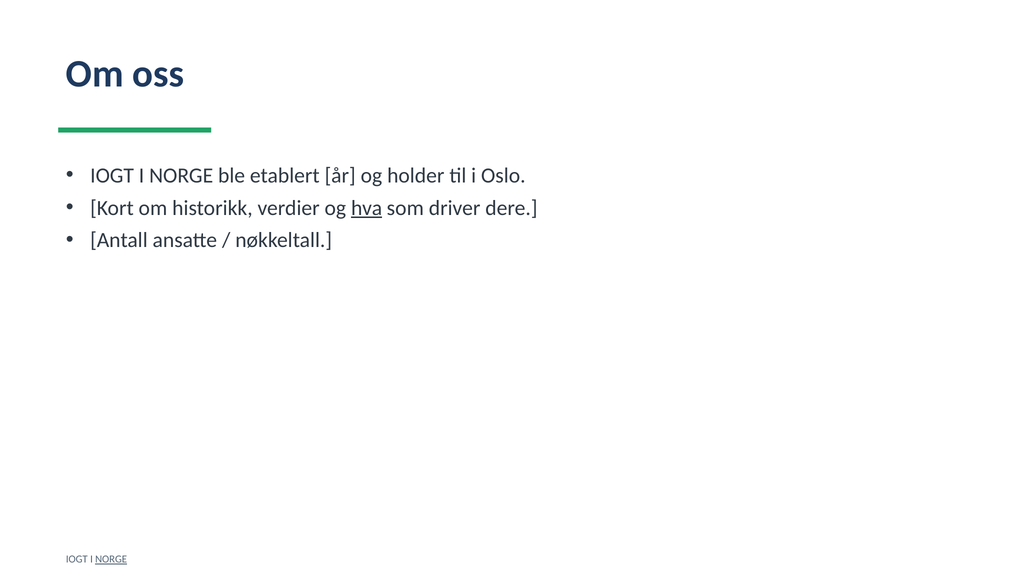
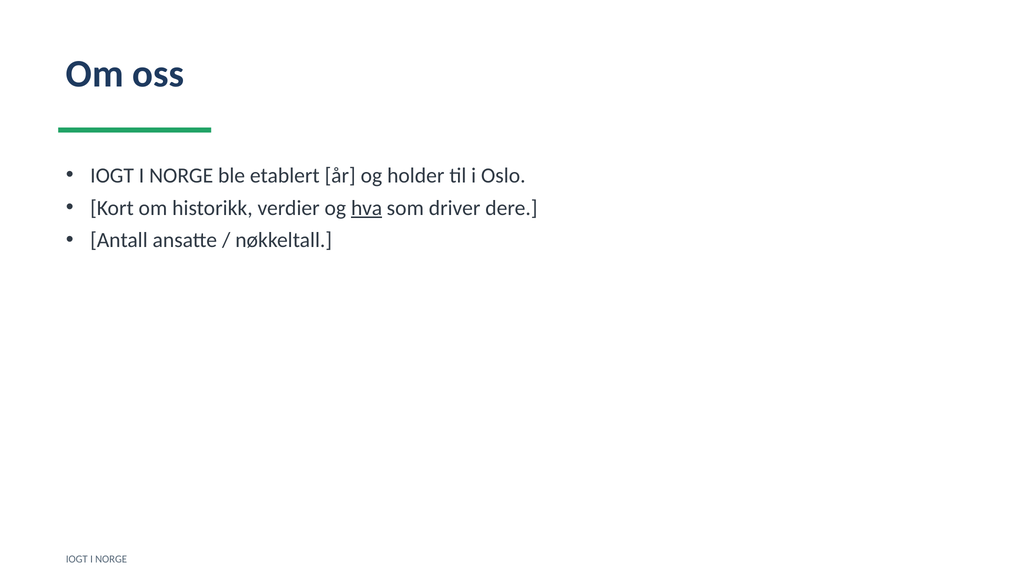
NORGE at (111, 559) underline: present -> none
